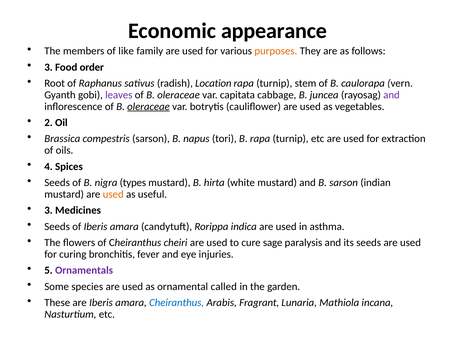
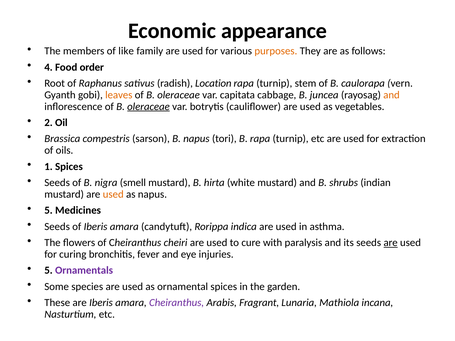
3 at (49, 67): 3 -> 4
leaves colour: purple -> orange
and at (391, 95) colour: purple -> orange
4: 4 -> 1
types: types -> smell
B sarson: sarson -> shrubs
as useful: useful -> napus
3 at (49, 211): 3 -> 5
sage: sage -> with
are at (391, 243) underline: none -> present
ornamental called: called -> spices
Cheiranthus at (177, 303) colour: blue -> purple
